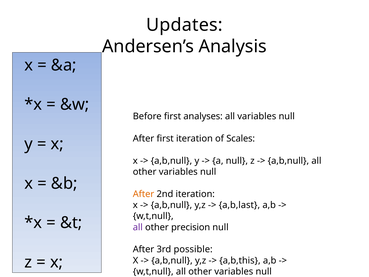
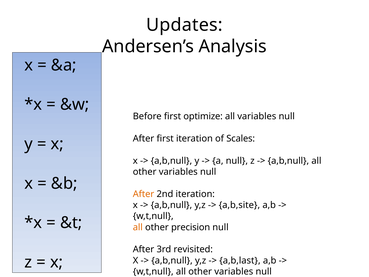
analyses: analyses -> optimize
a,b,last: a,b,last -> a,b,site
all at (138, 227) colour: purple -> orange
possible: possible -> revisited
a,b,this: a,b,this -> a,b,last
